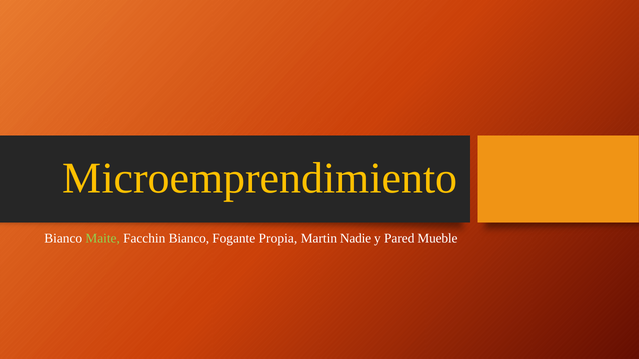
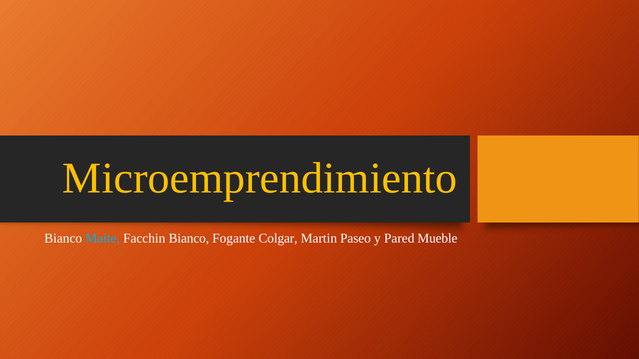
Maite colour: light green -> light blue
Propia: Propia -> Colgar
Nadie: Nadie -> Paseo
